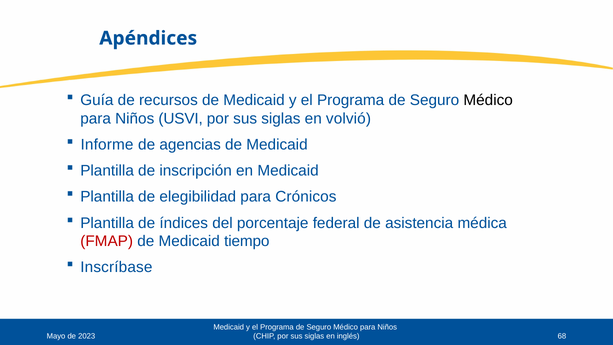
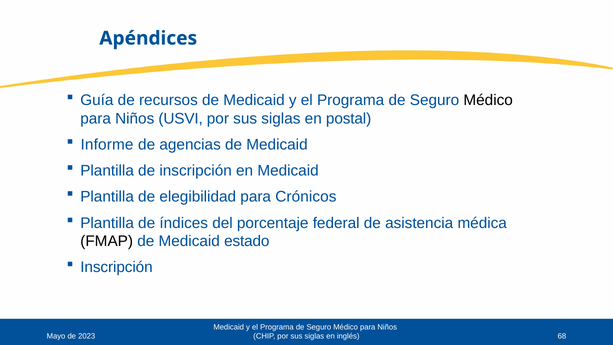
volvió: volvió -> postal
FMAP colour: red -> black
tiempo: tiempo -> estado
Inscríbase at (116, 267): Inscríbase -> Inscripción
